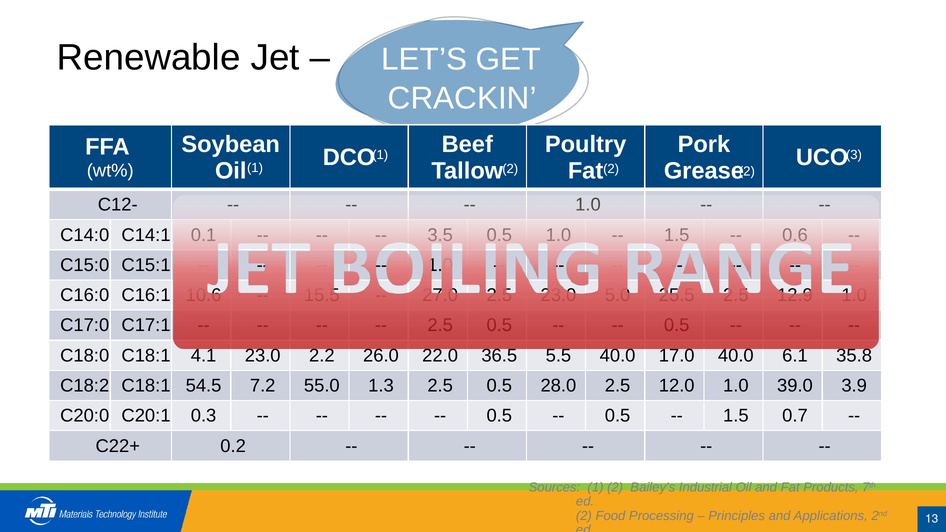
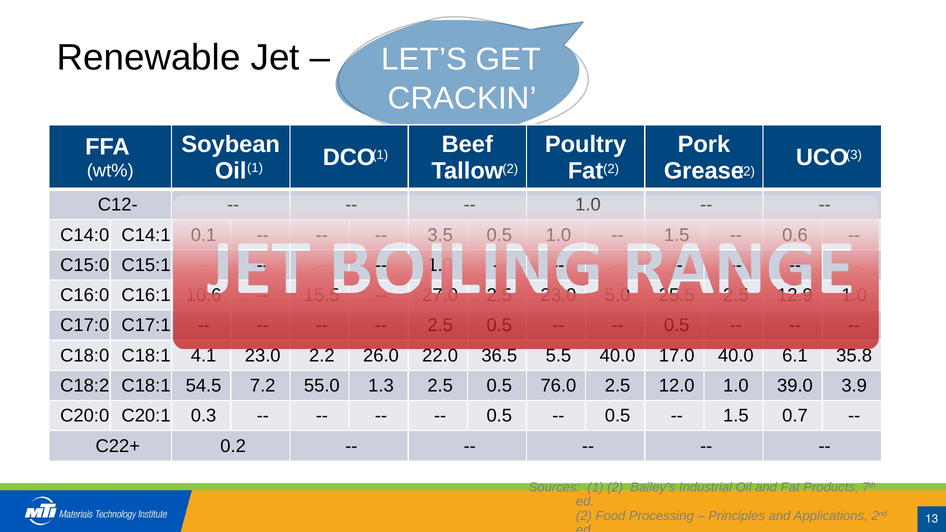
28.0: 28.0 -> 76.0
